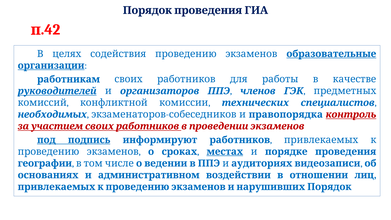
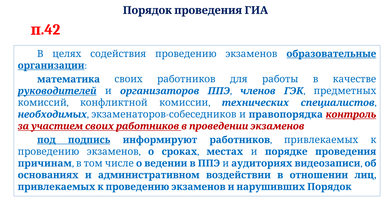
работникам: работникам -> математика
местах underline: present -> none
географии: географии -> причинам
